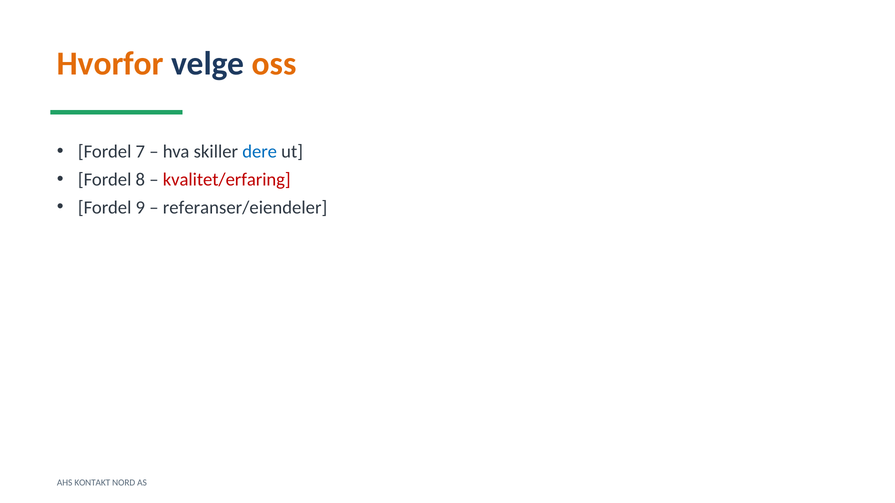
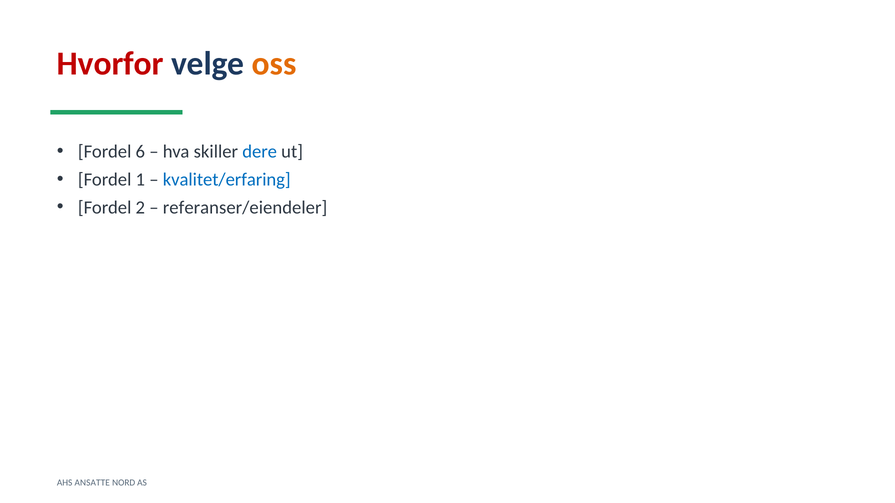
Hvorfor colour: orange -> red
7: 7 -> 6
8: 8 -> 1
kvalitet/erfaring colour: red -> blue
9: 9 -> 2
KONTAKT: KONTAKT -> ANSATTE
